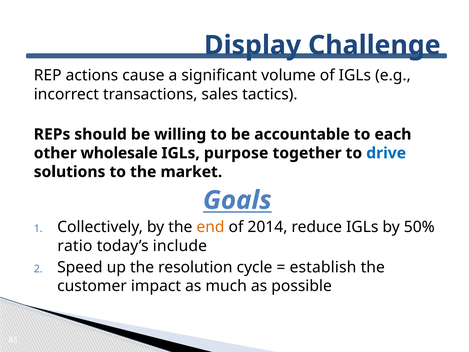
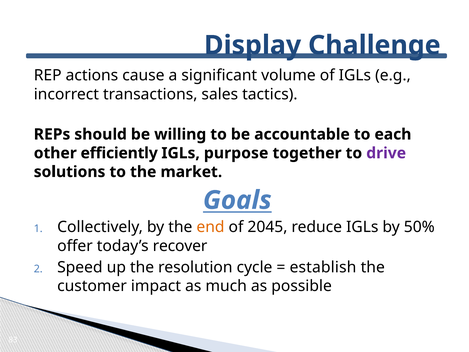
wholesale: wholesale -> efficiently
drive colour: blue -> purple
2014: 2014 -> 2045
ratio: ratio -> offer
include: include -> recover
